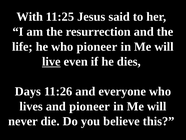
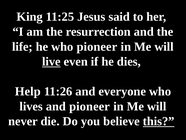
With: With -> King
Days: Days -> Help
this underline: none -> present
